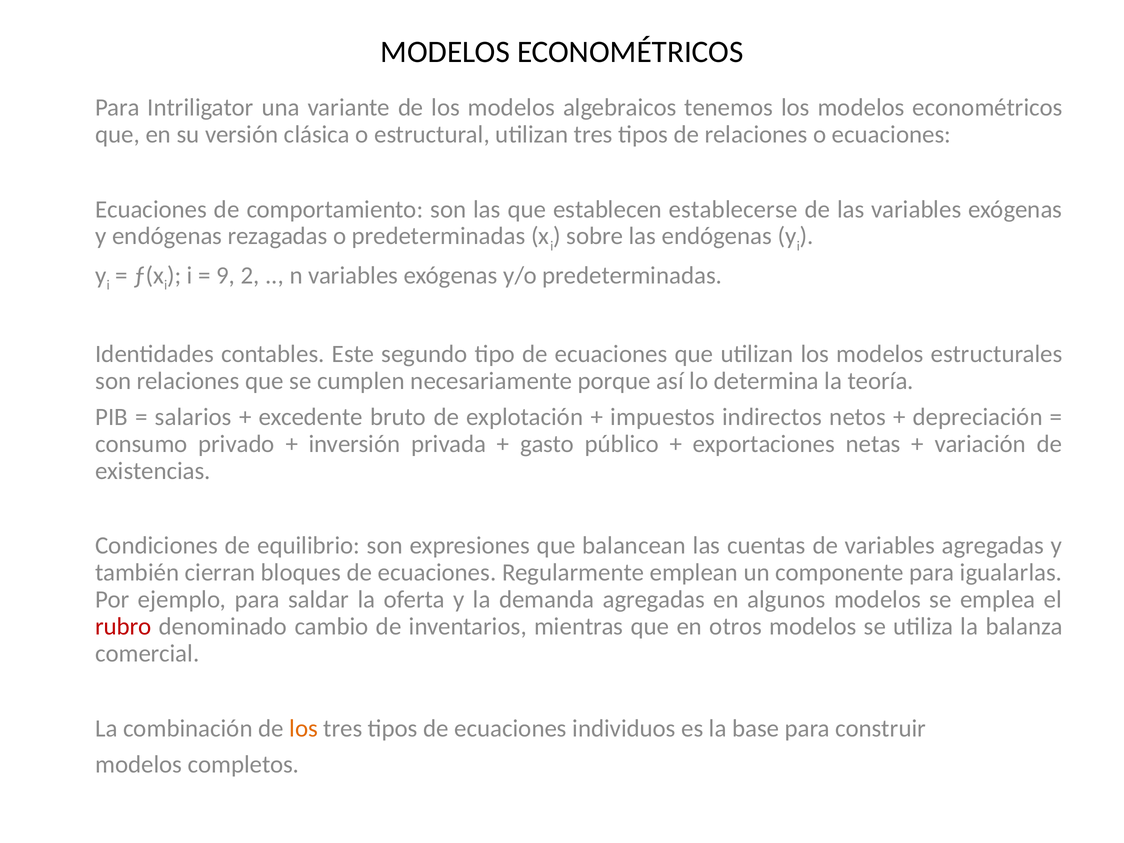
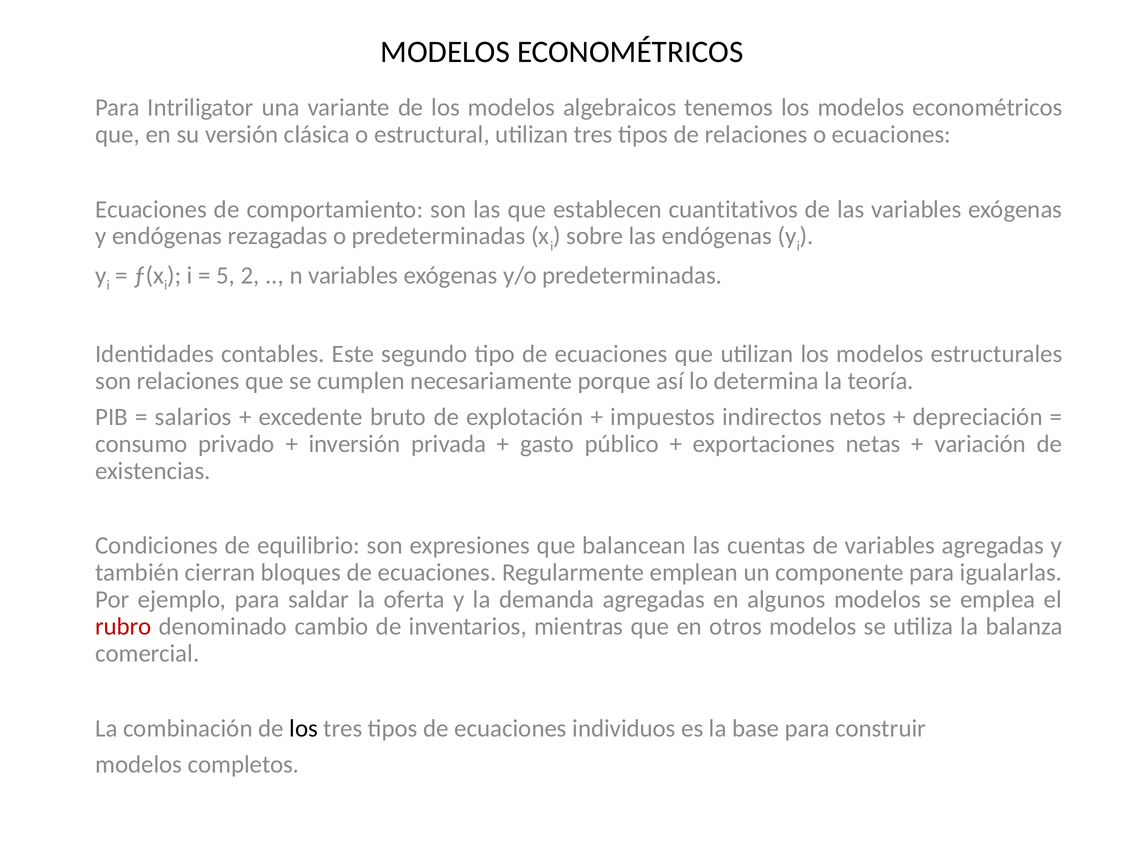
establecerse: establecerse -> cuantitativos
9: 9 -> 5
los at (304, 728) colour: orange -> black
